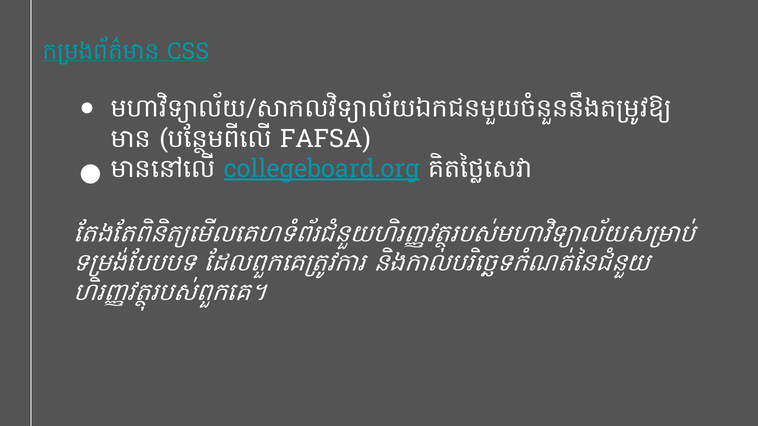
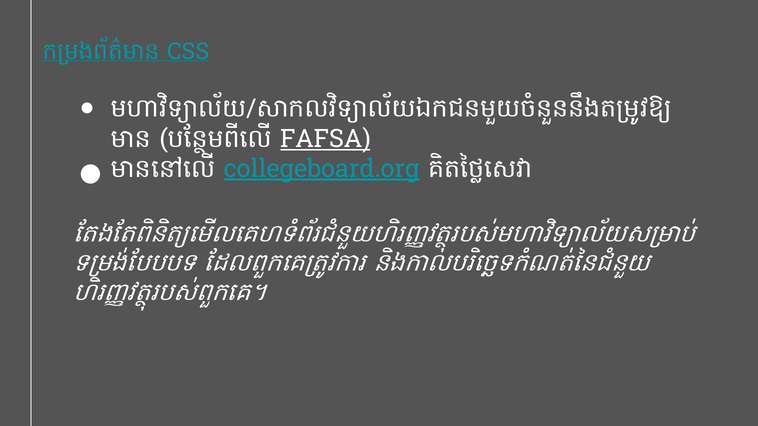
FAFSA underline: none -> present
